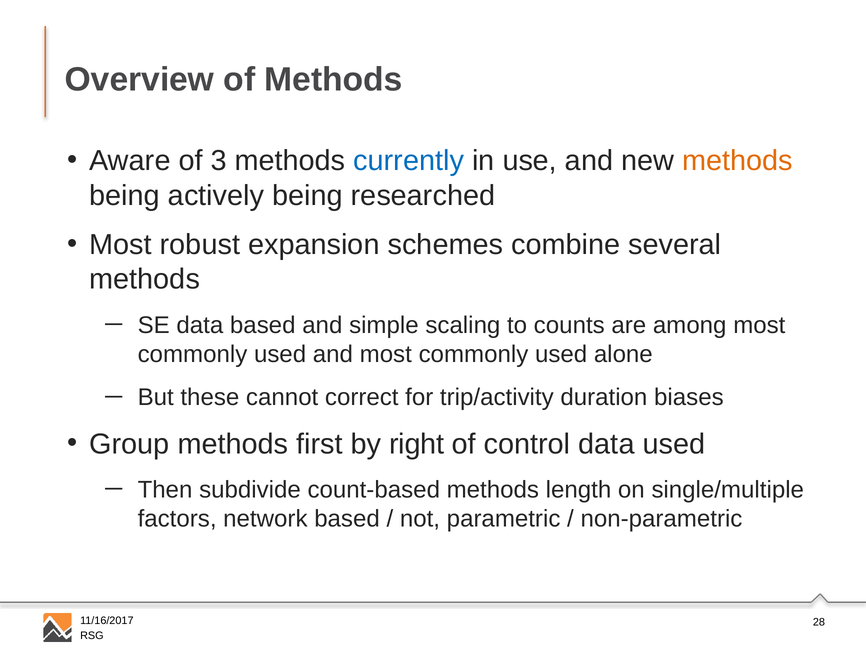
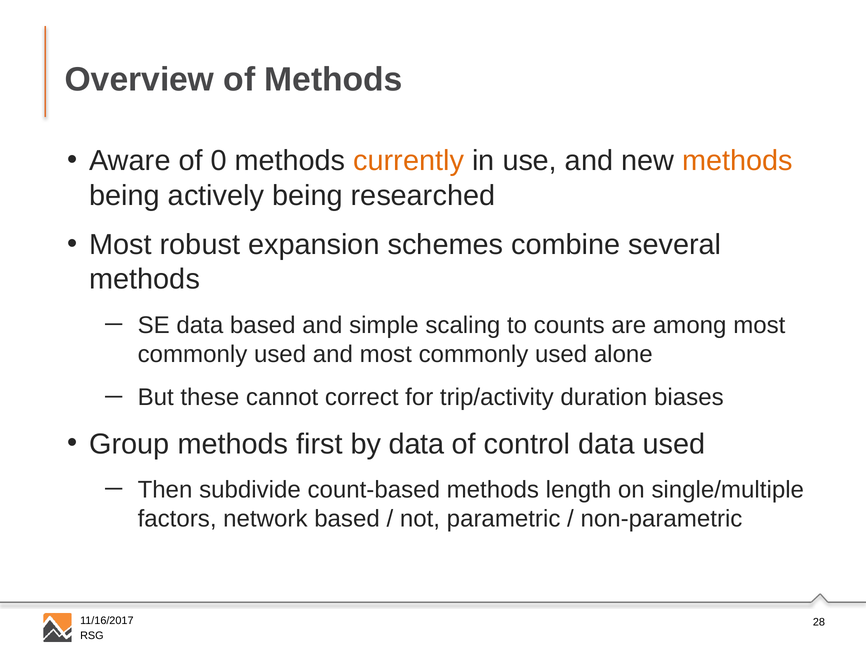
3: 3 -> 0
currently colour: blue -> orange
by right: right -> data
